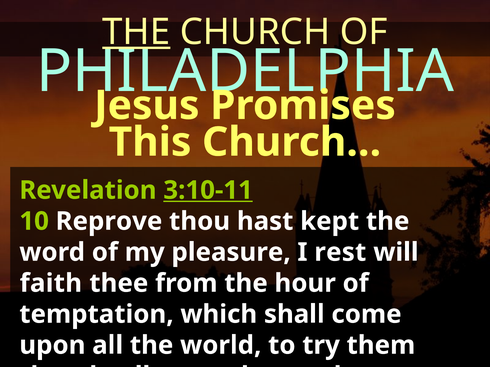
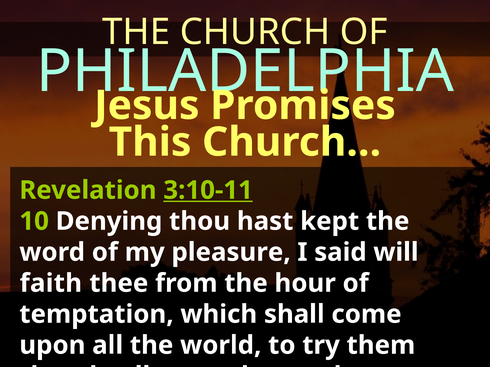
THE at (136, 32) underline: present -> none
Reprove: Reprove -> Denying
rest: rest -> said
